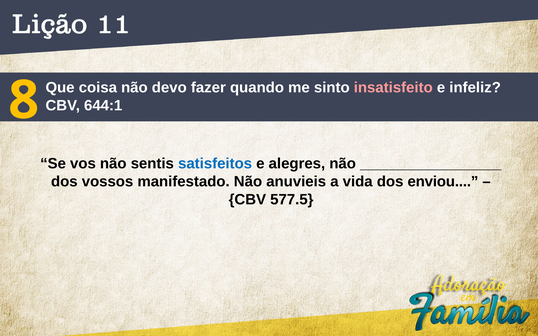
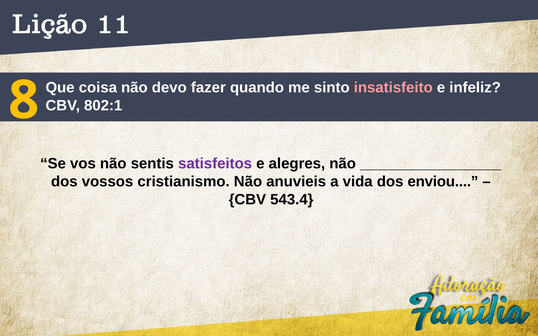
644:1: 644:1 -> 802:1
satisfeitos colour: blue -> purple
manifestado: manifestado -> cristianismo
577.5: 577.5 -> 543.4
